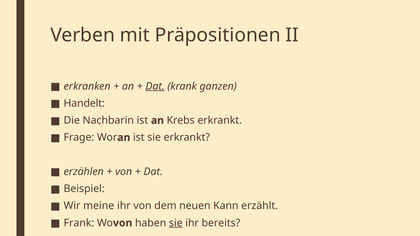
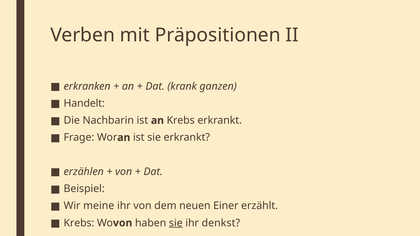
Dat at (155, 86) underline: present -> none
Kann: Kann -> Einer
Frank at (79, 223): Frank -> Krebs
bereits: bereits -> denkst
